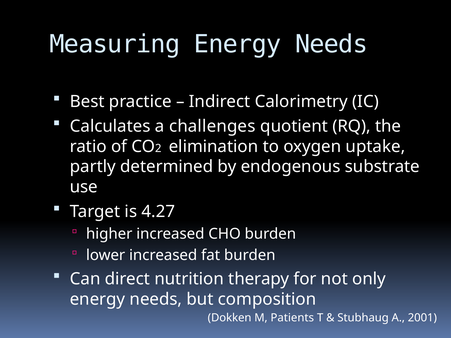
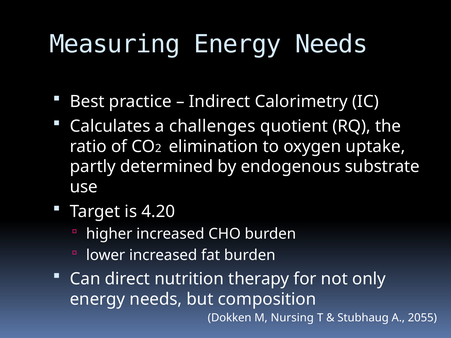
4.27: 4.27 -> 4.20
Patients: Patients -> Nursing
2001: 2001 -> 2055
